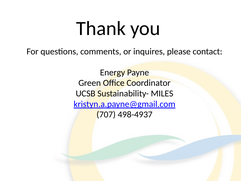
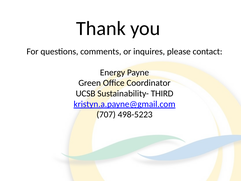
MILES: MILES -> THIRD
498-4937: 498-4937 -> 498-5223
